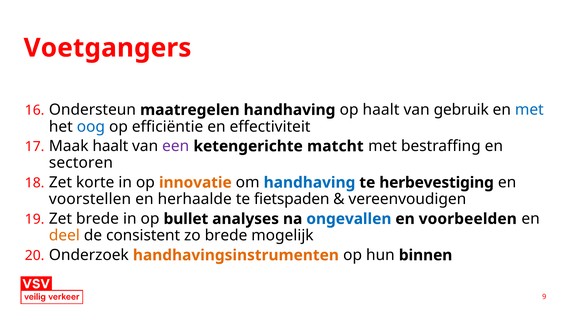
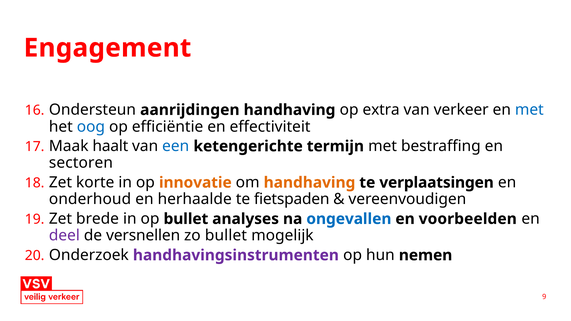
Voetgangers: Voetgangers -> Engagement
maatregelen: maatregelen -> aanrijdingen
op haalt: haalt -> extra
gebruik: gebruik -> verkeer
een colour: purple -> blue
matcht: matcht -> termijn
handhaving at (310, 183) colour: blue -> orange
herbevestiging: herbevestiging -> verplaatsingen
voorstellen: voorstellen -> onderhoud
deel colour: orange -> purple
consistent: consistent -> versnellen
zo brede: brede -> bullet
handhavingsinstrumenten colour: orange -> purple
binnen: binnen -> nemen
